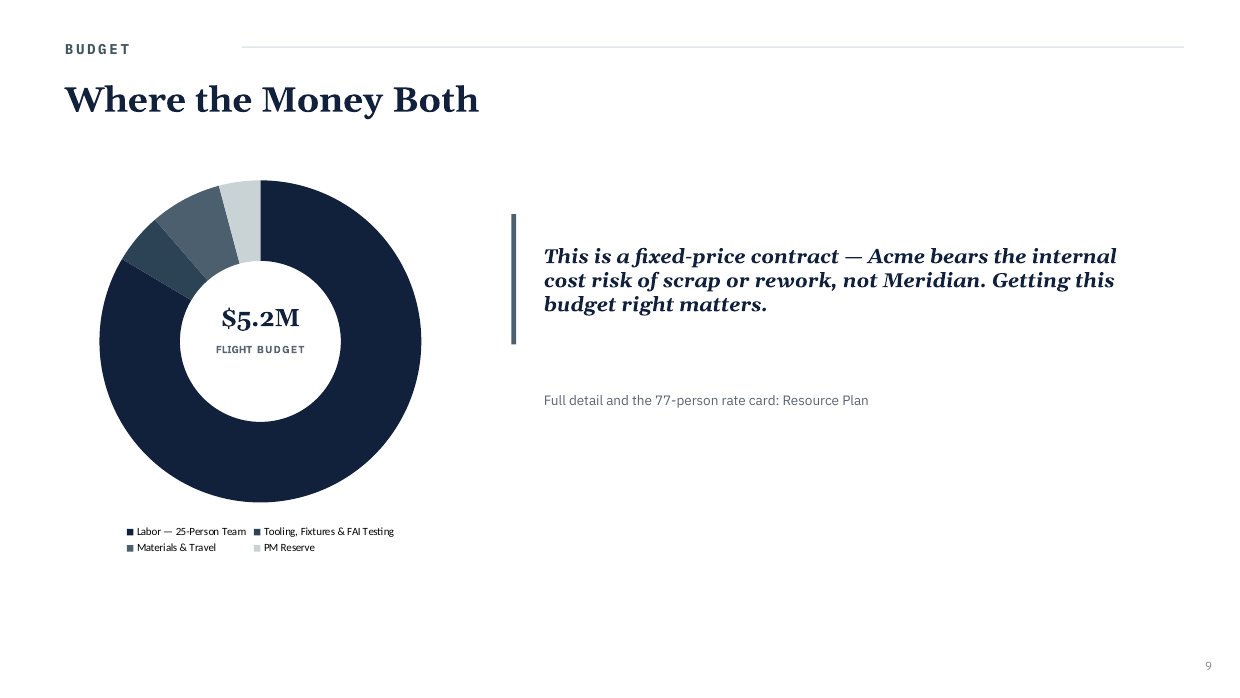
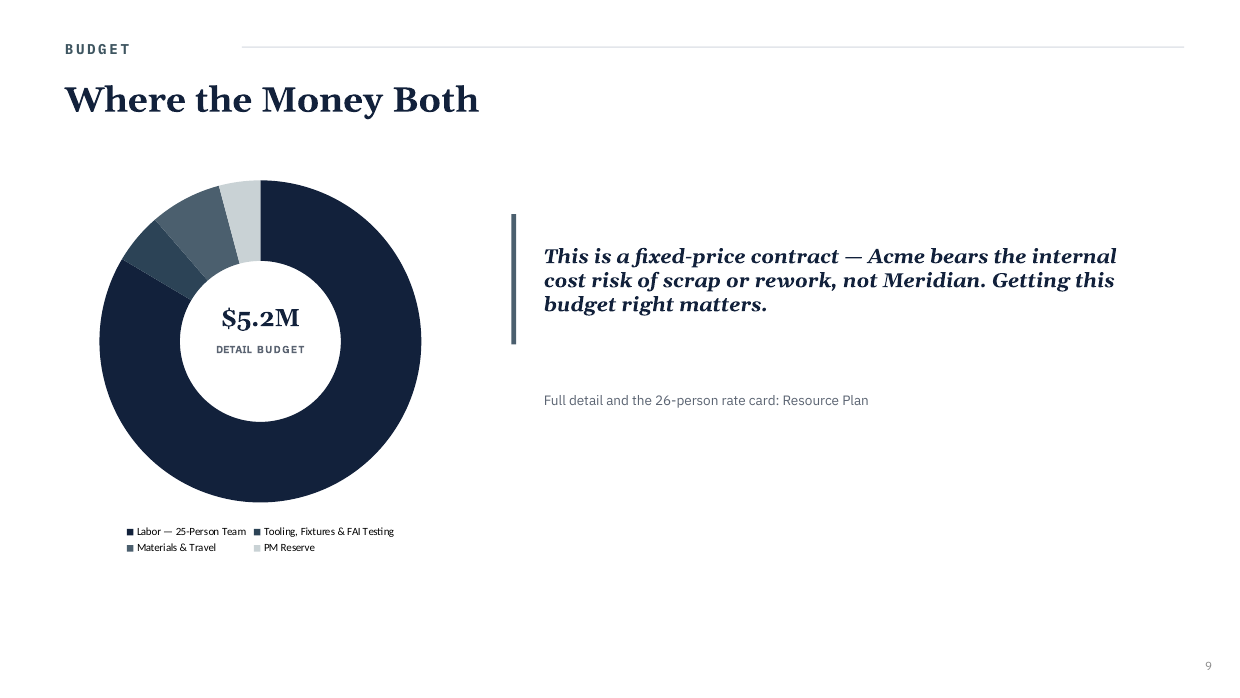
FLIGHT at (234, 349): FLIGHT -> DETAIL
77-person: 77-person -> 26-person
